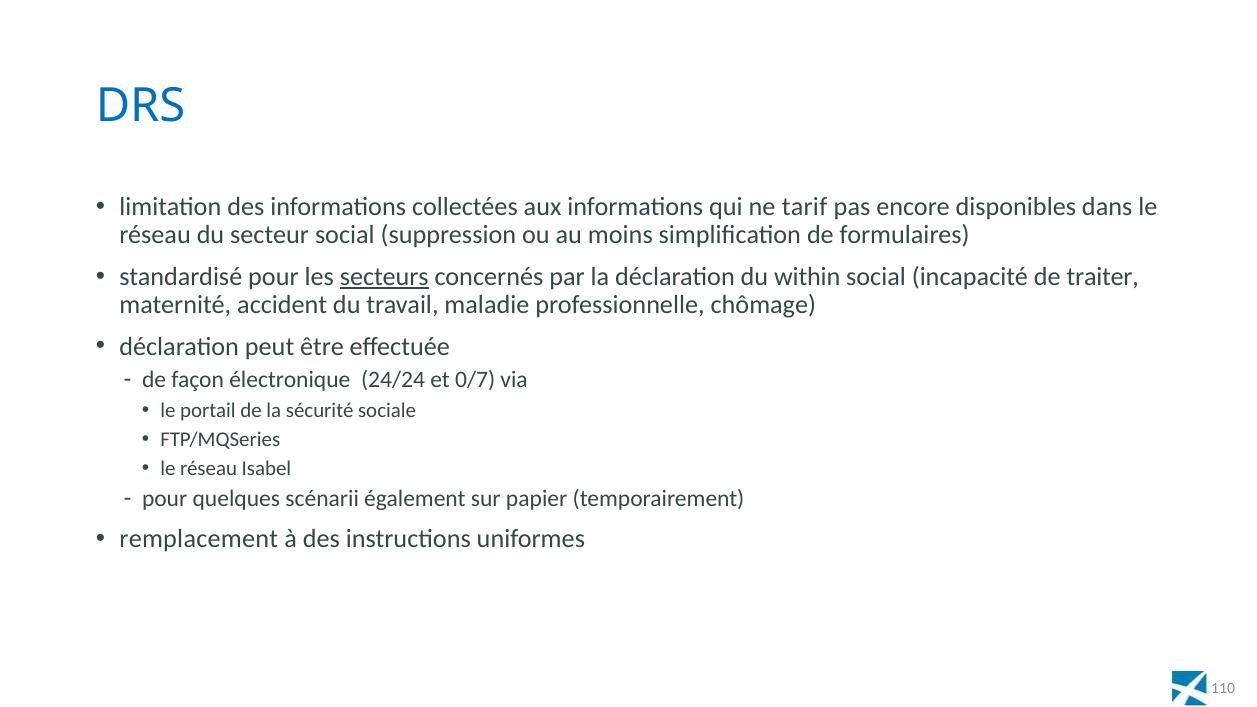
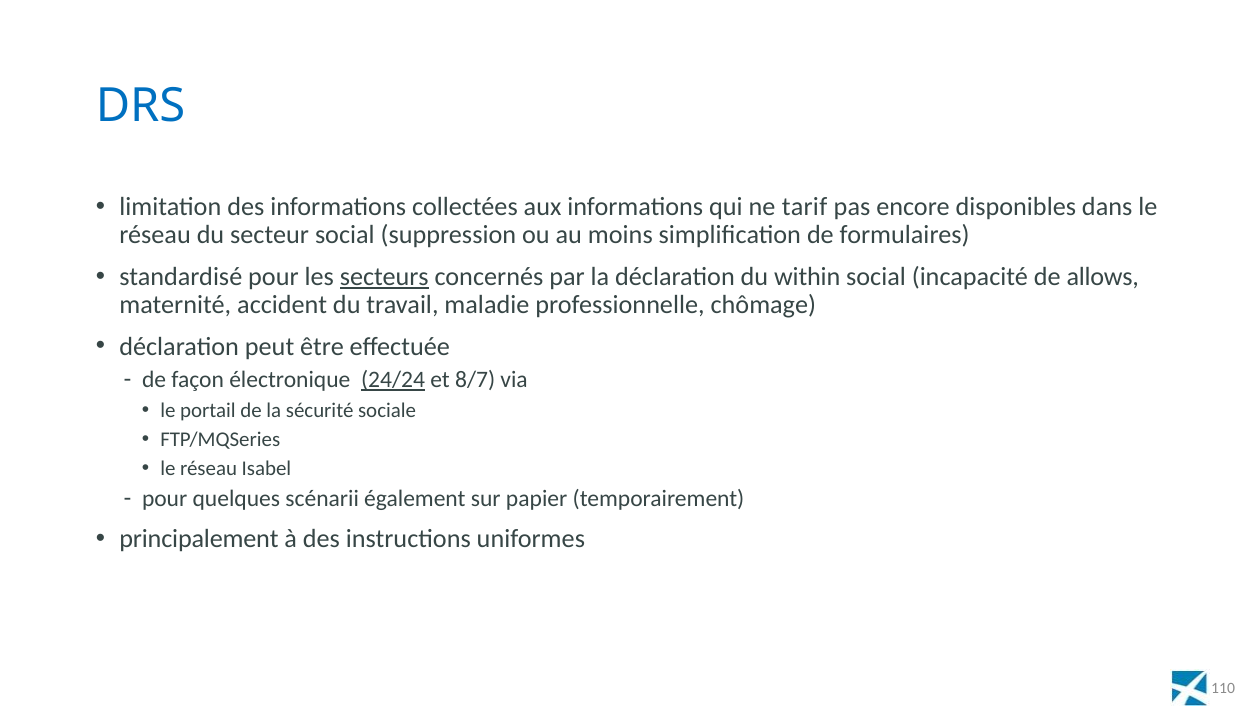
traiter: traiter -> allows
24/24 underline: none -> present
0/7: 0/7 -> 8/7
remplacement: remplacement -> principalement
